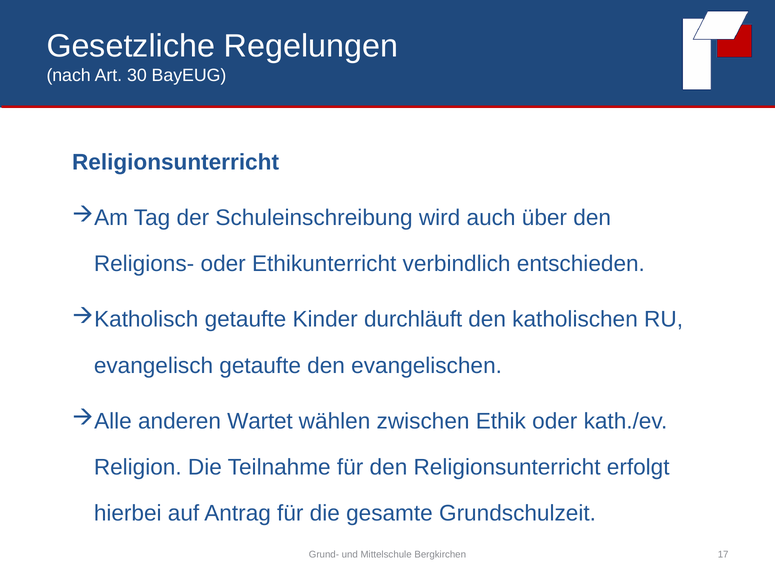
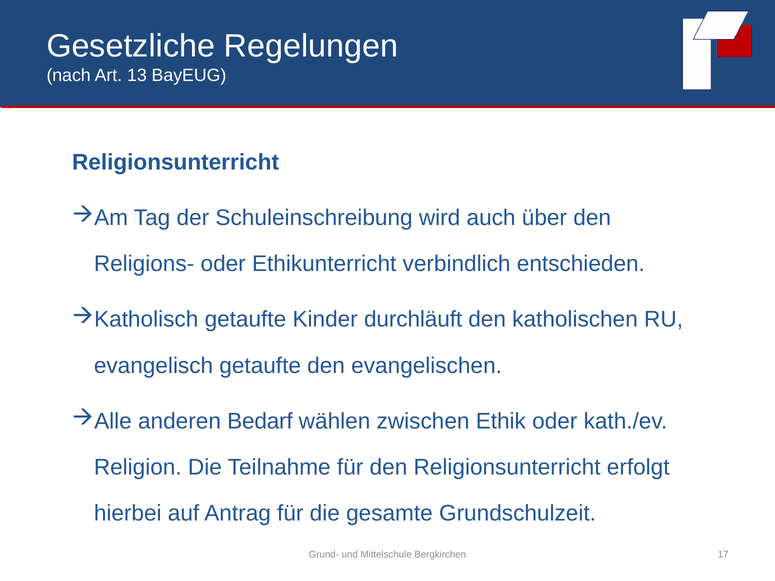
30: 30 -> 13
Wartet: Wartet -> Bedarf
